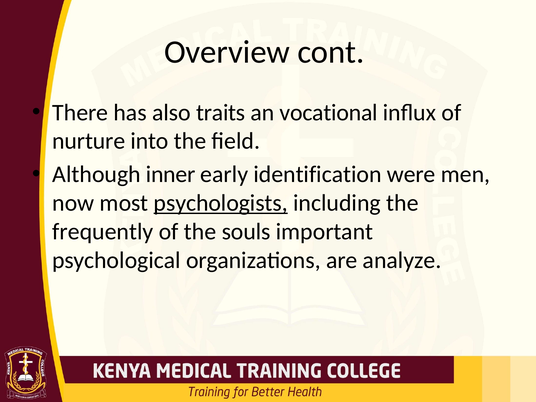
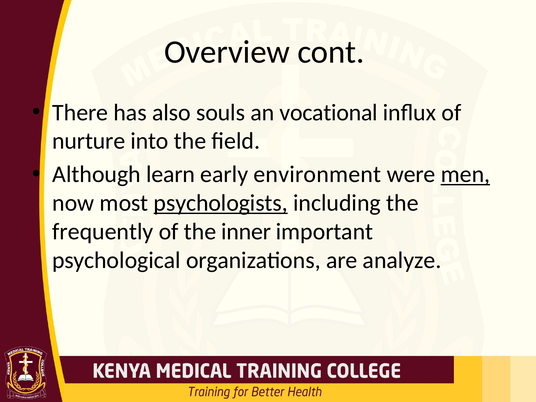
traits: traits -> souls
inner: inner -> learn
identification: identification -> environment
men underline: none -> present
souls: souls -> inner
